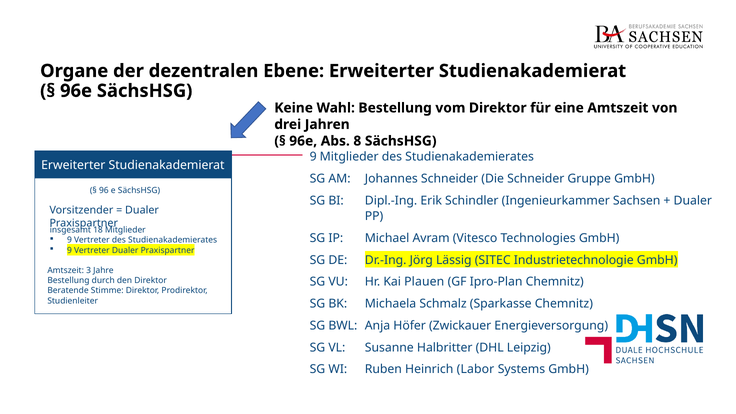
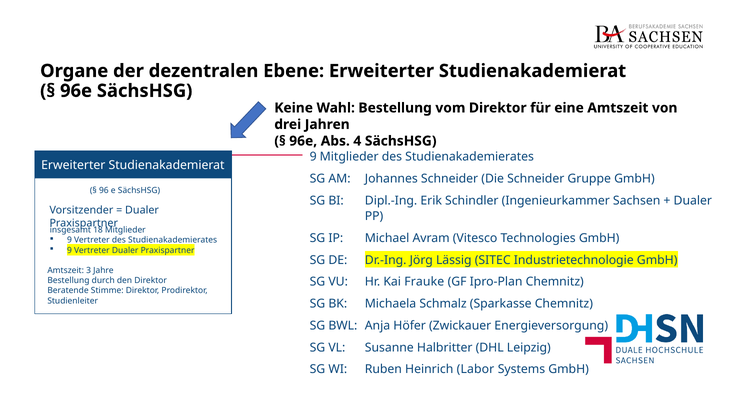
8: 8 -> 4
Plauen: Plauen -> Frauke
